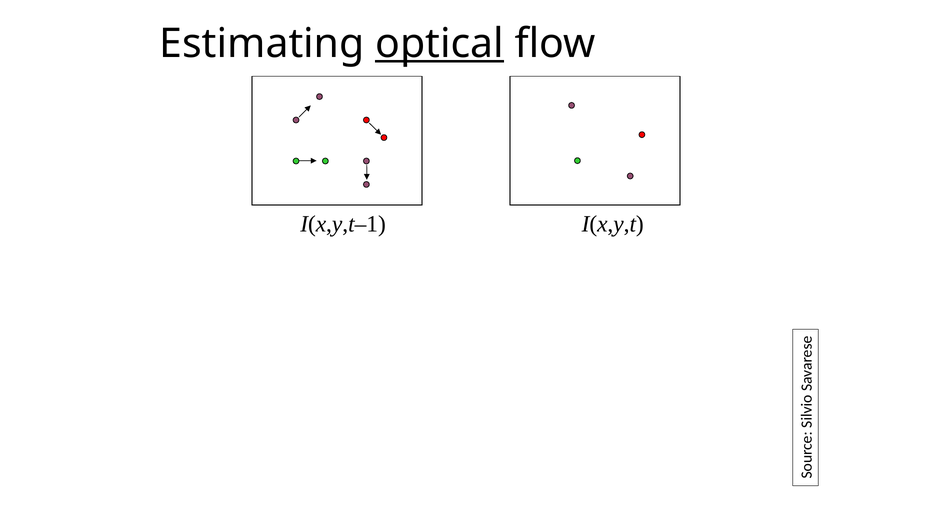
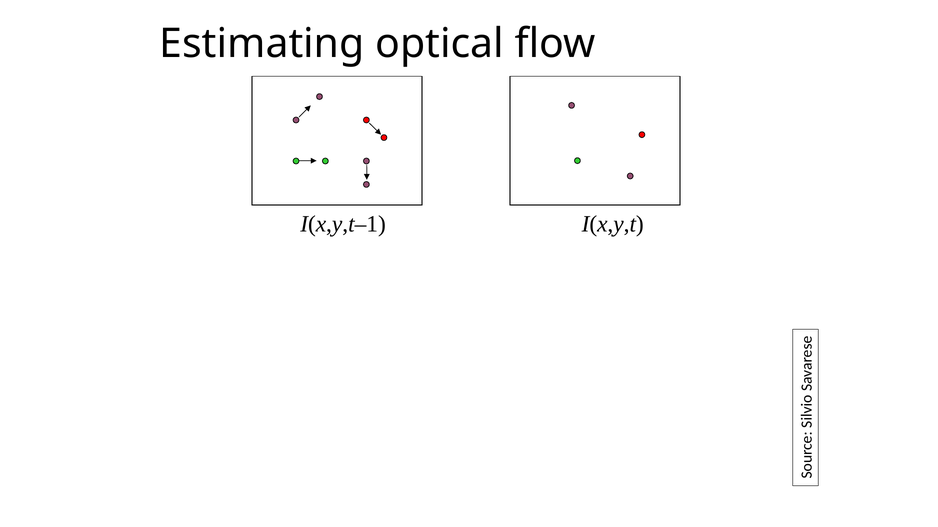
optical underline: present -> none
